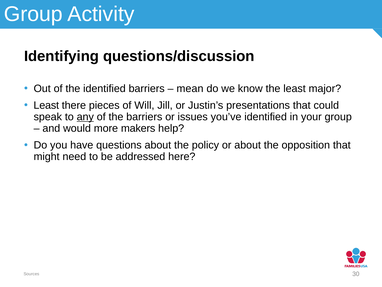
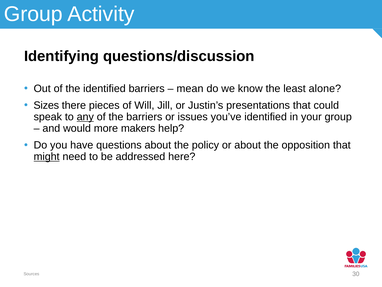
major: major -> alone
Least at (46, 105): Least -> Sizes
might underline: none -> present
